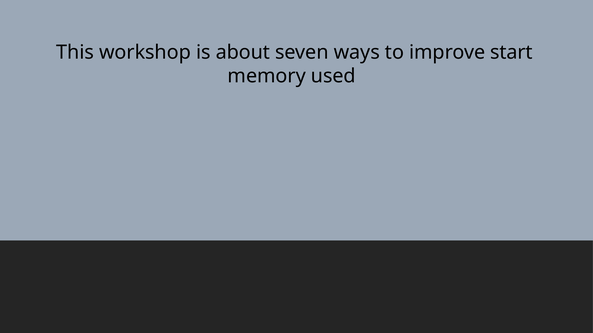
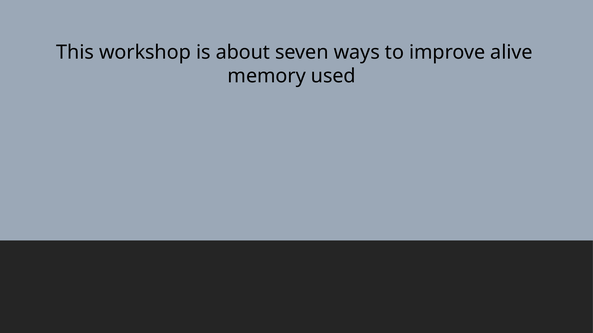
start: start -> alive
